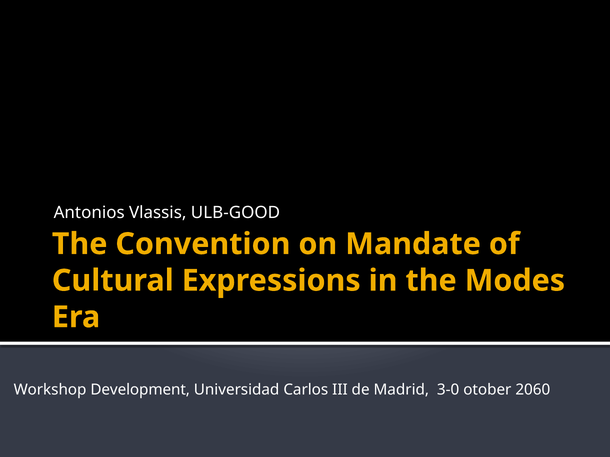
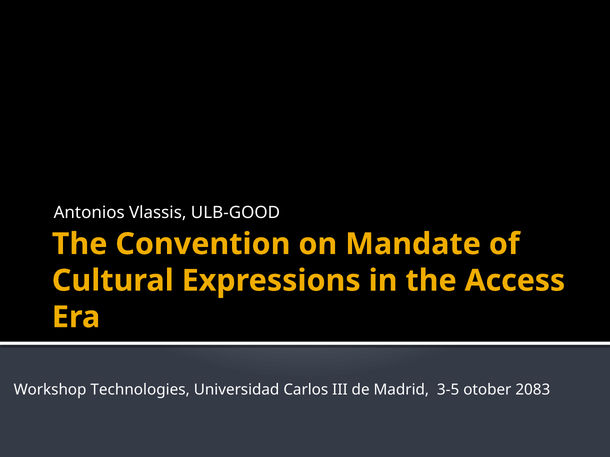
Modes: Modes -> Access
Development: Development -> Technologies
3-0: 3-0 -> 3-5
2060: 2060 -> 2083
